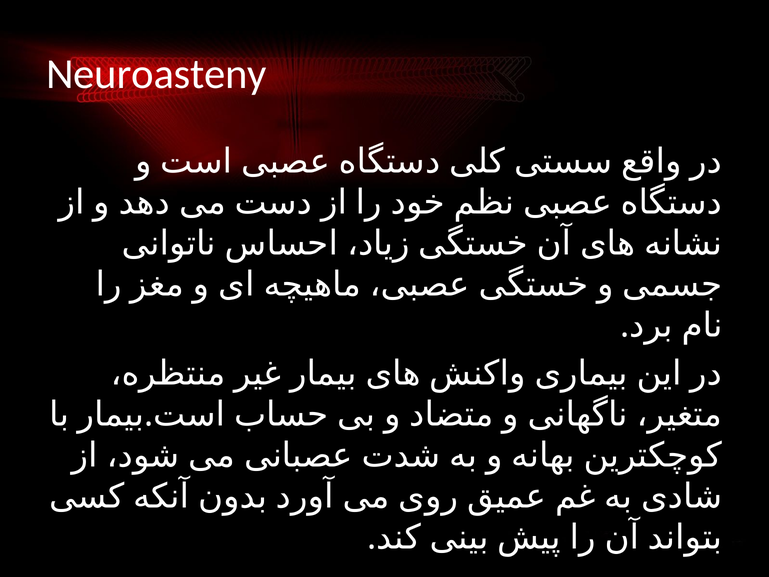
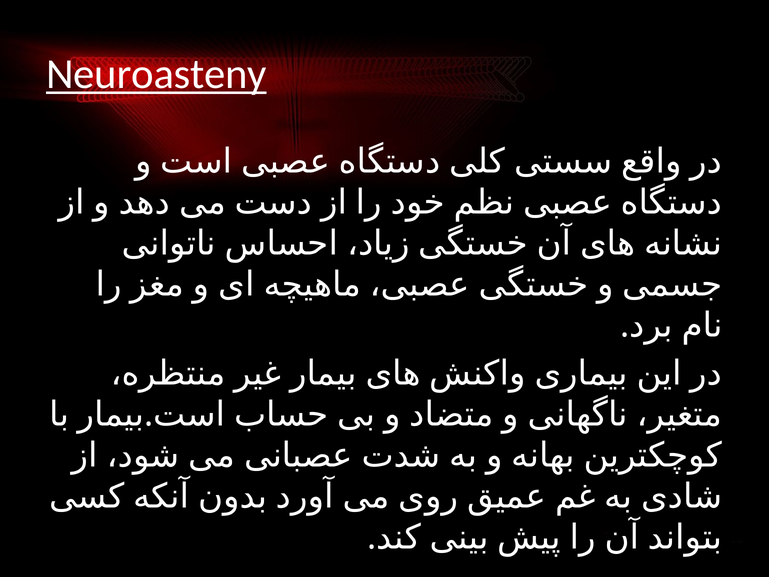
Neuroasteny underline: none -> present
